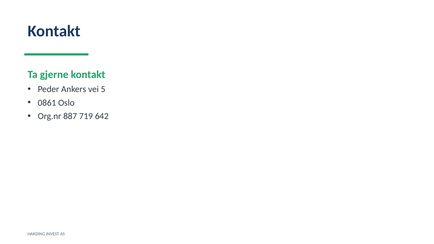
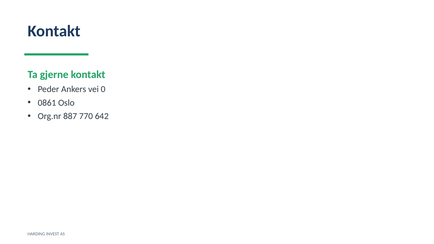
5: 5 -> 0
719: 719 -> 770
